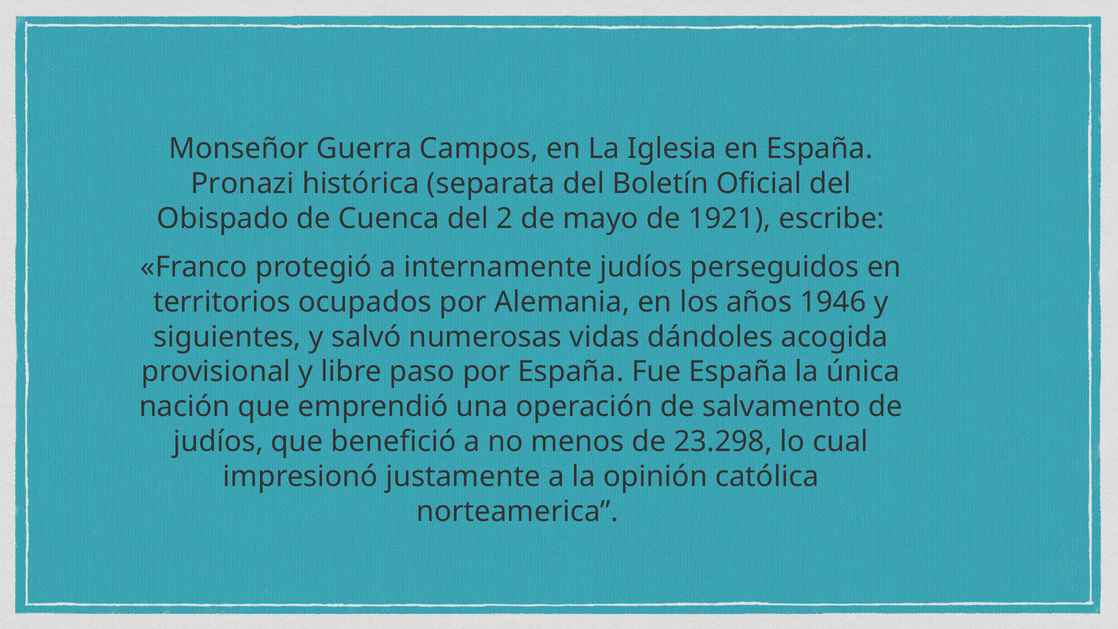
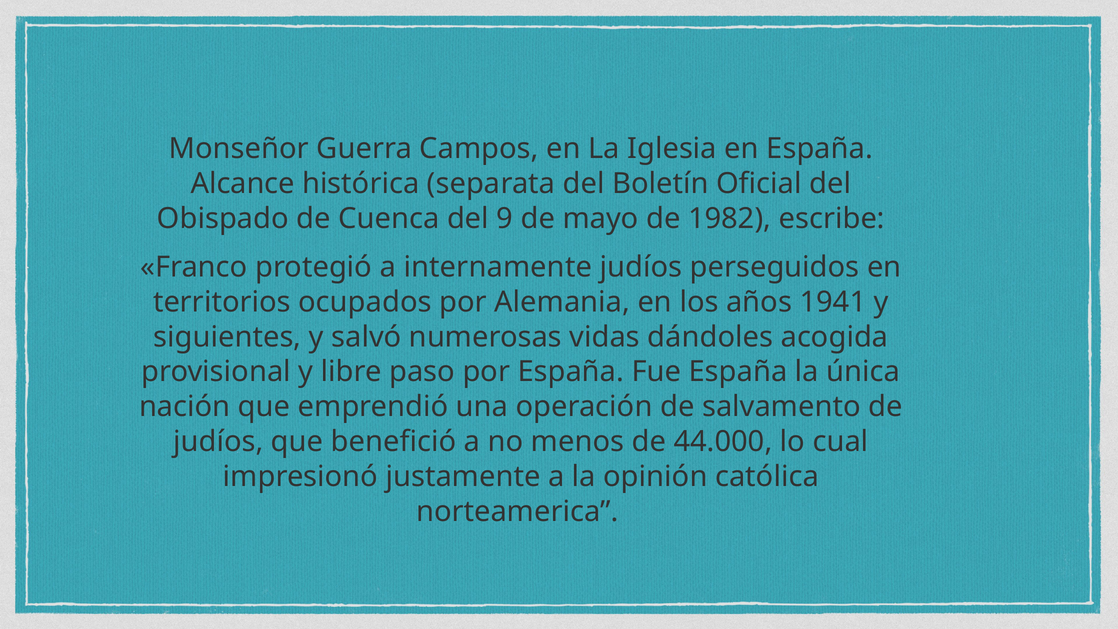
Pronazi: Pronazi -> Alcance
2: 2 -> 9
1921: 1921 -> 1982
1946: 1946 -> 1941
23.298: 23.298 -> 44.000
